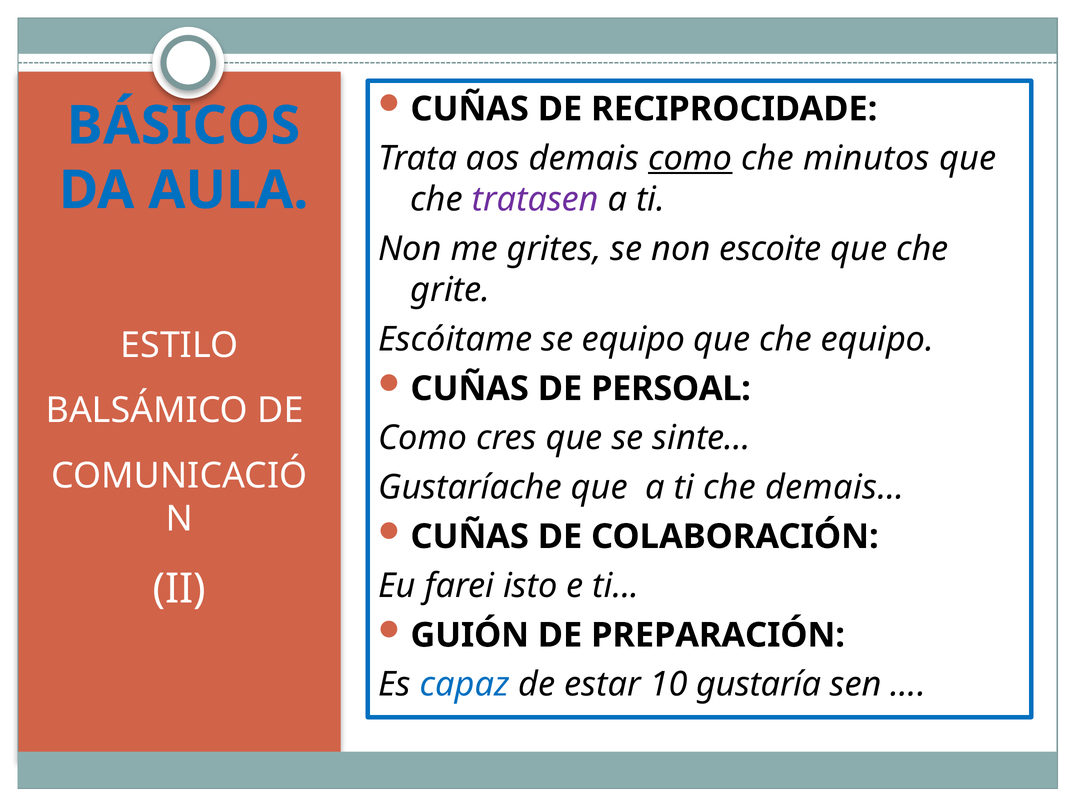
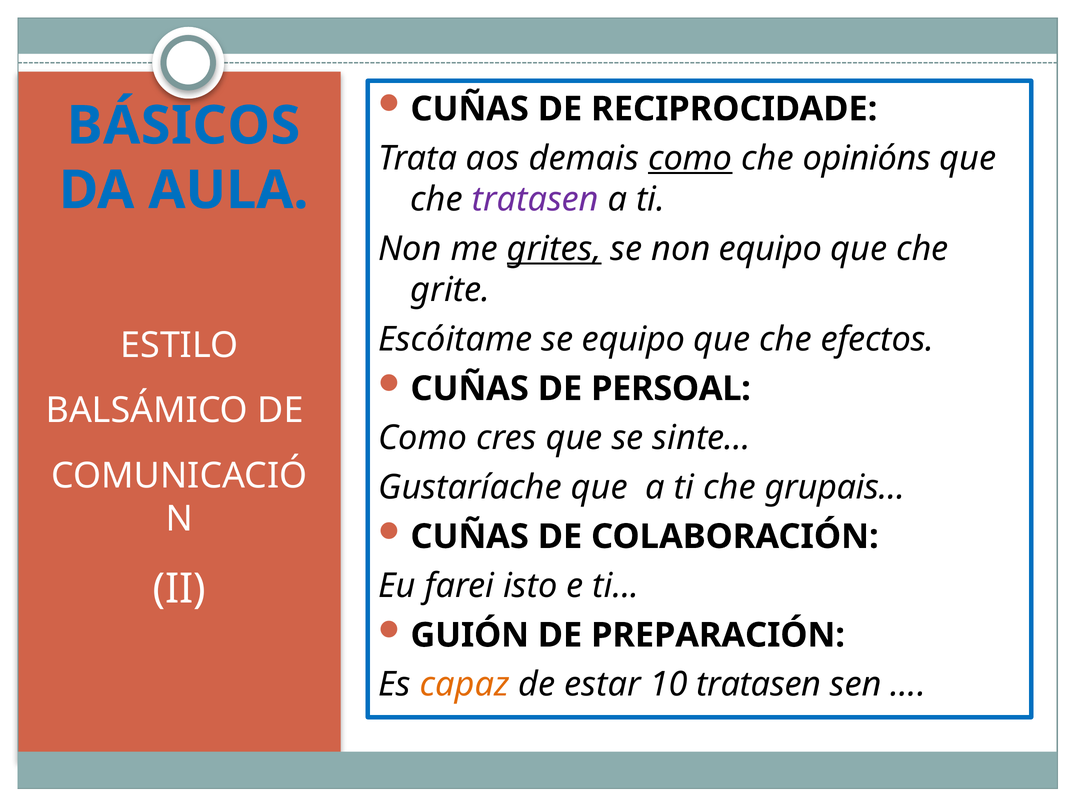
minutos: minutos -> opinións
grites underline: none -> present
non escoite: escoite -> equipo
che equipo: equipo -> efectos
demais…: demais… -> grupais…
capaz colour: blue -> orange
10 gustaría: gustaría -> tratasen
